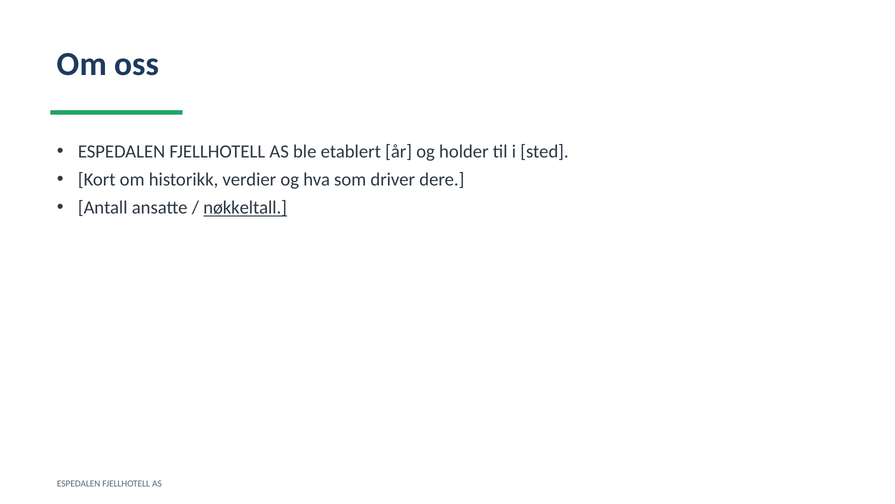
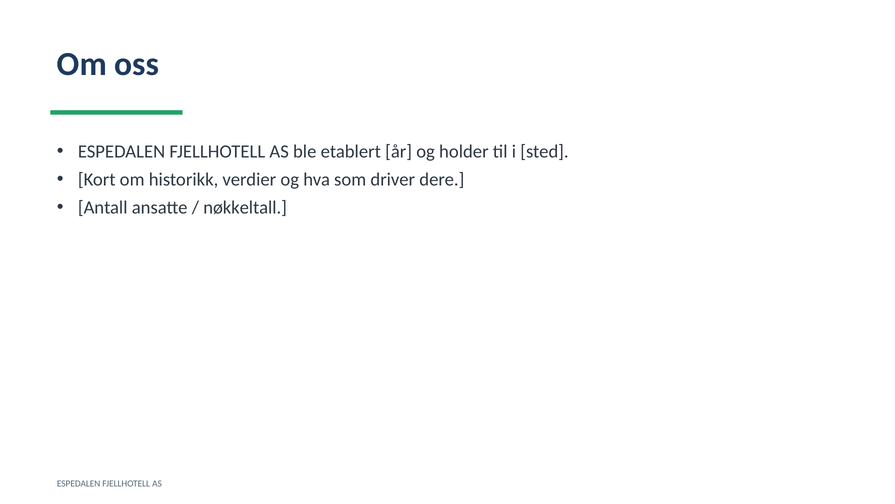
nøkkeltall underline: present -> none
